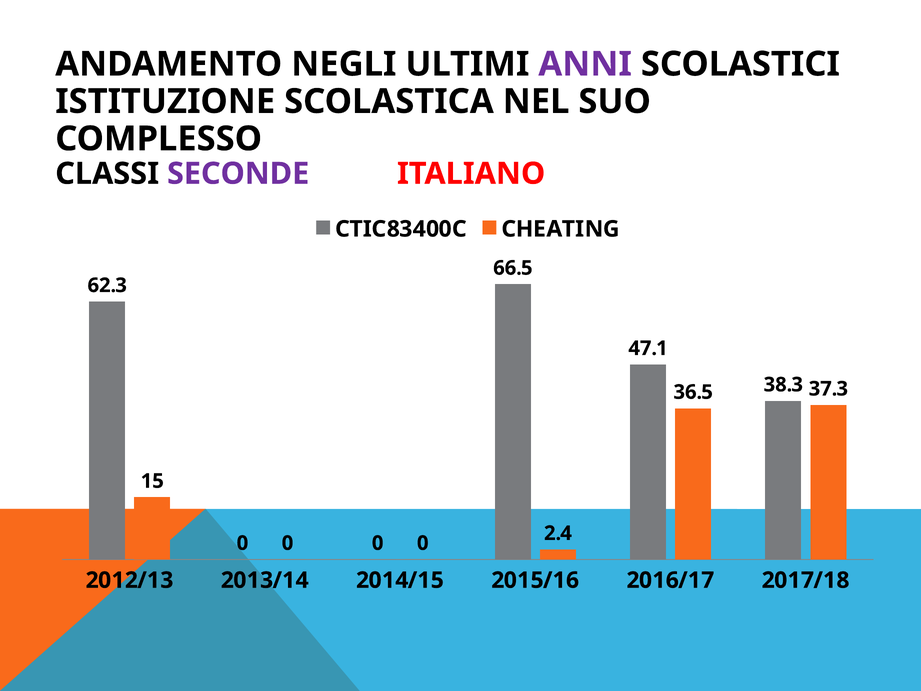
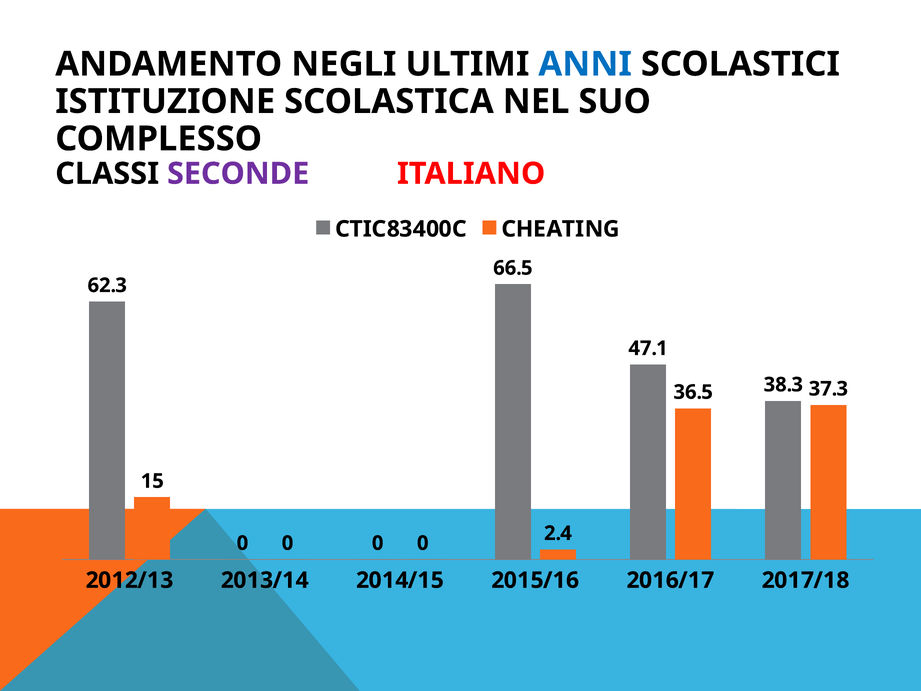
ANNI colour: purple -> blue
